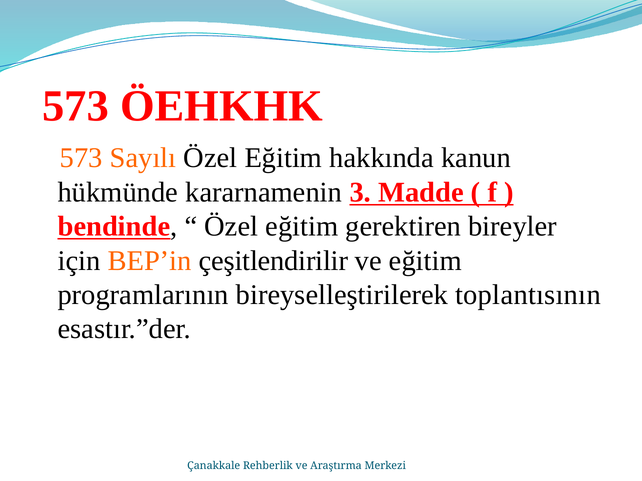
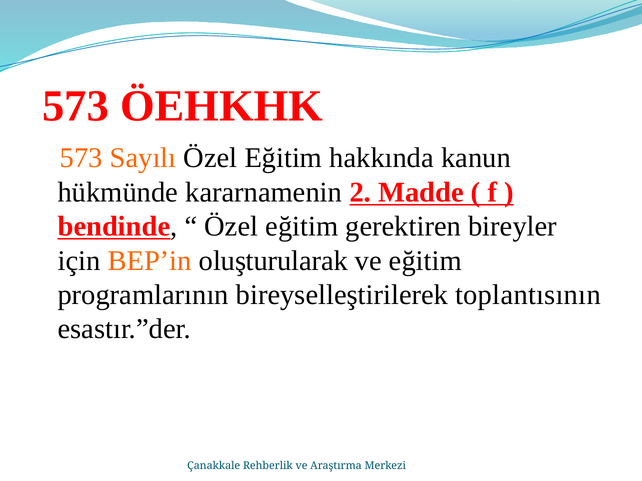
3: 3 -> 2
çeşitlendirilir: çeşitlendirilir -> oluşturularak
